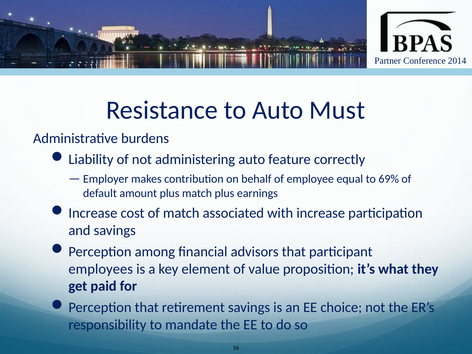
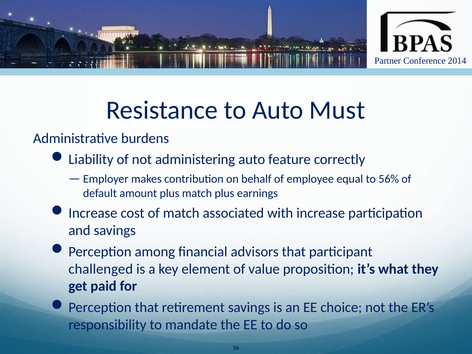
69%: 69% -> 56%
employees: employees -> challenged
